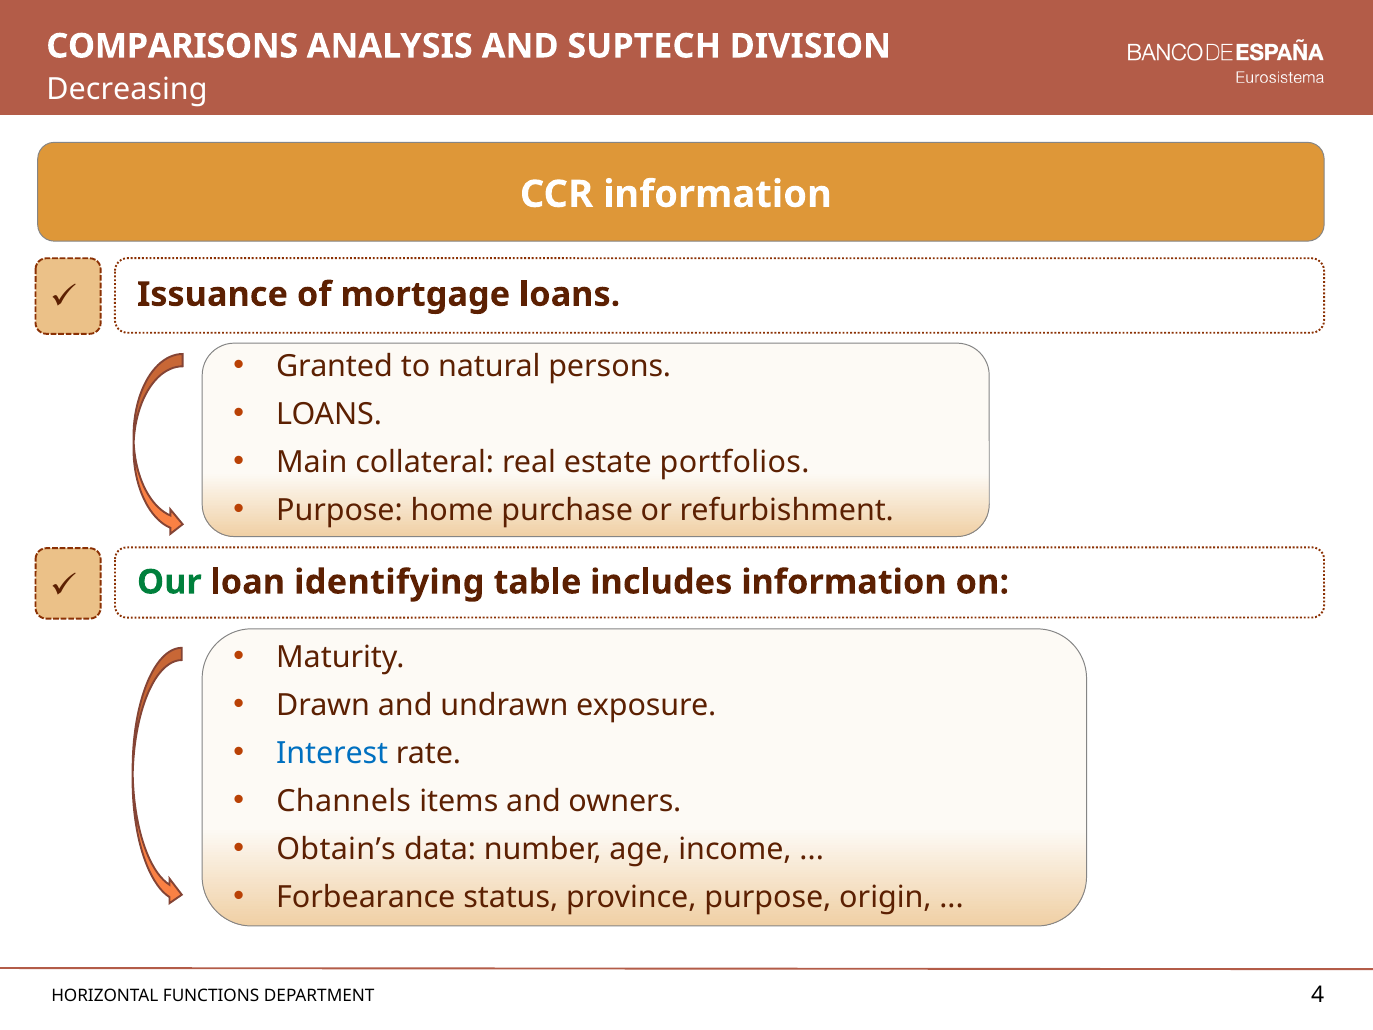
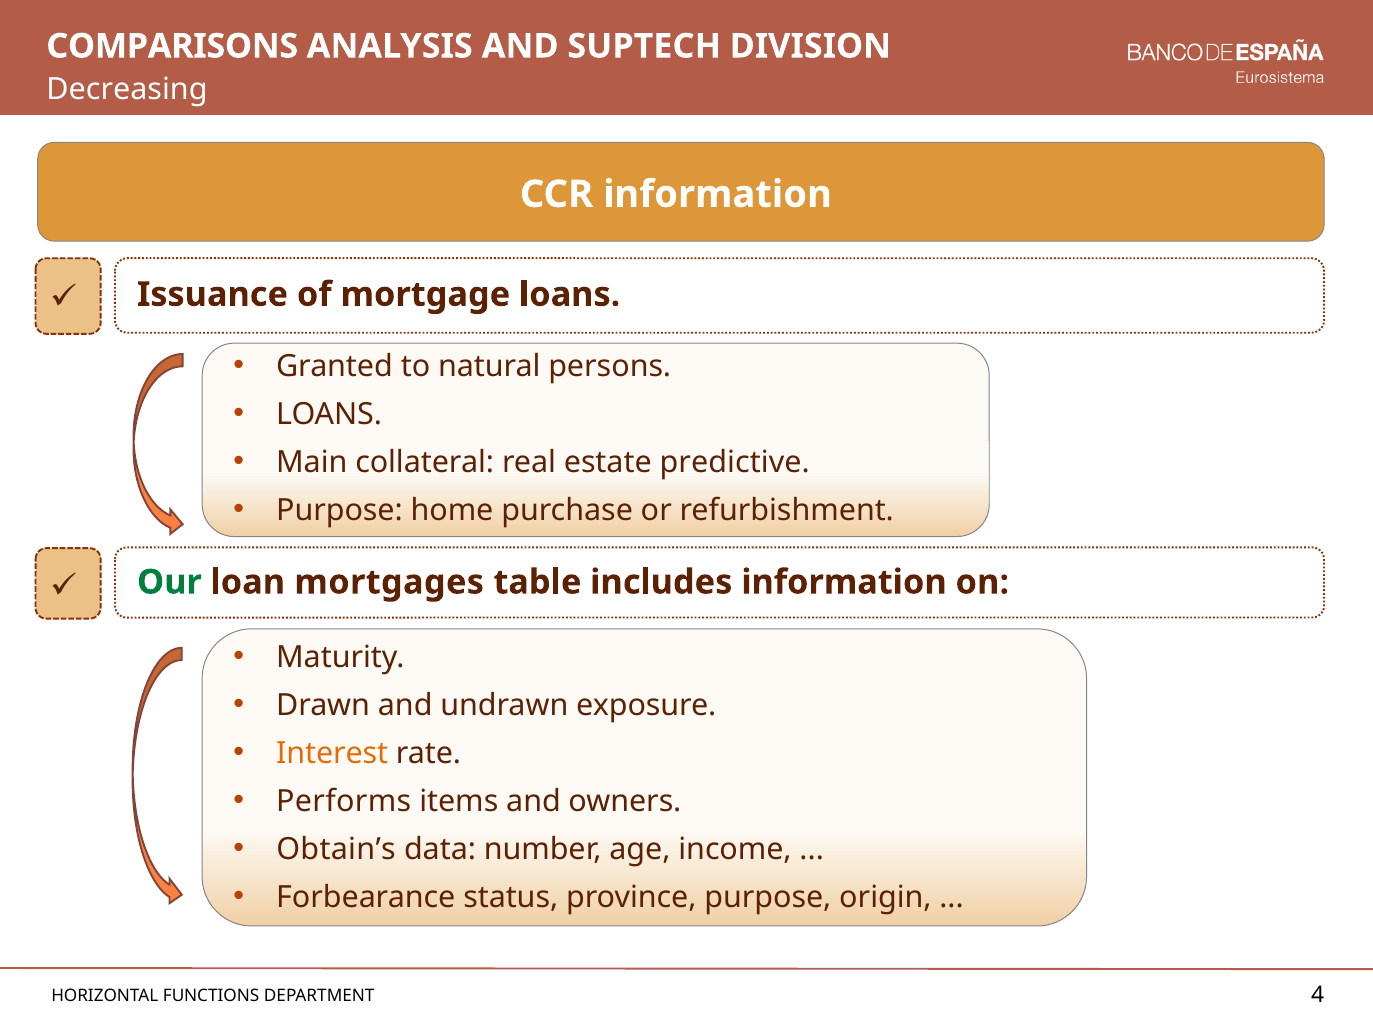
portfolios: portfolios -> predictive
identifying: identifying -> mortgages
Interest colour: blue -> orange
Channels: Channels -> Performs
